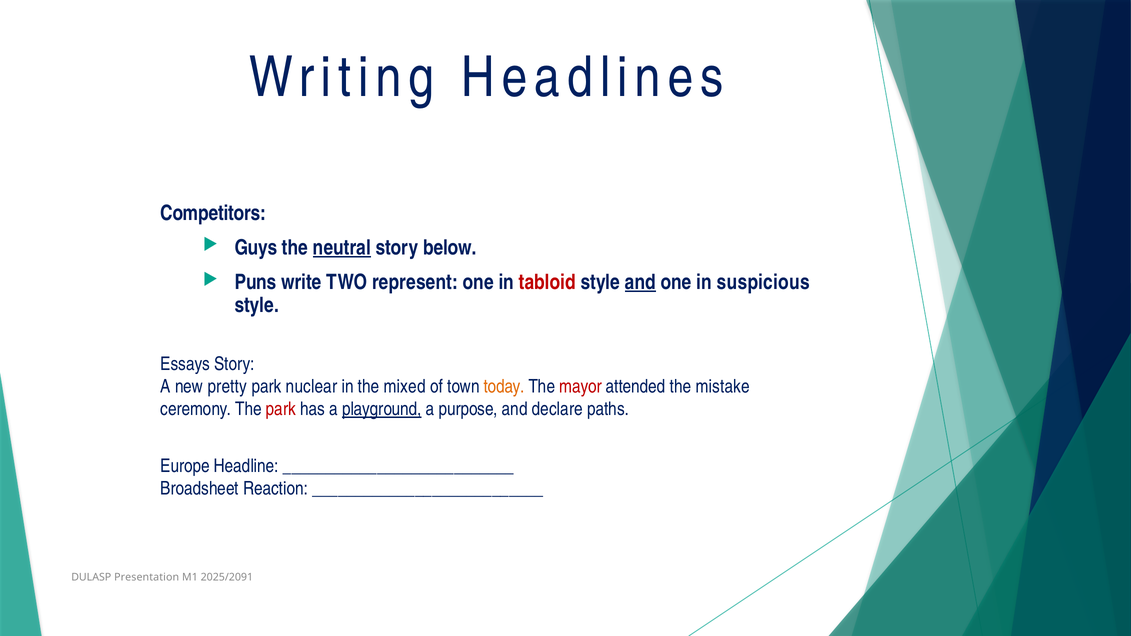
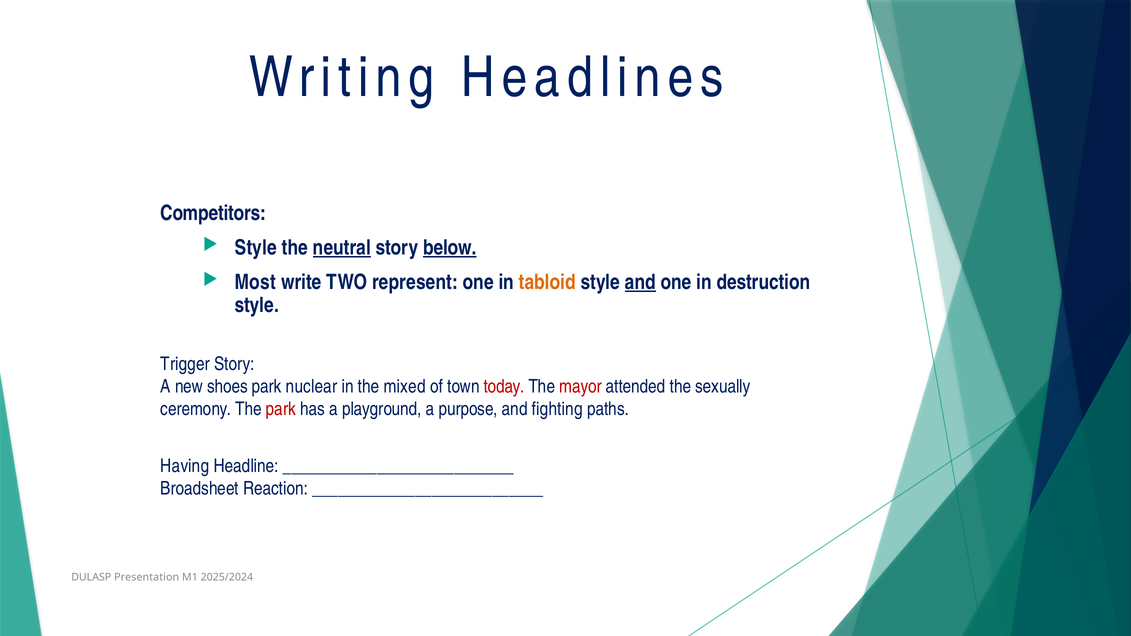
Guys at (256, 248): Guys -> Style
below underline: none -> present
Puns: Puns -> Most
tabloid colour: red -> orange
suspicious: suspicious -> destruction
Essays: Essays -> Trigger
pretty: pretty -> shoes
today colour: orange -> red
mistake: mistake -> sexually
playground underline: present -> none
declare: declare -> fighting
Europe: Europe -> Having
2025/2091: 2025/2091 -> 2025/2024
